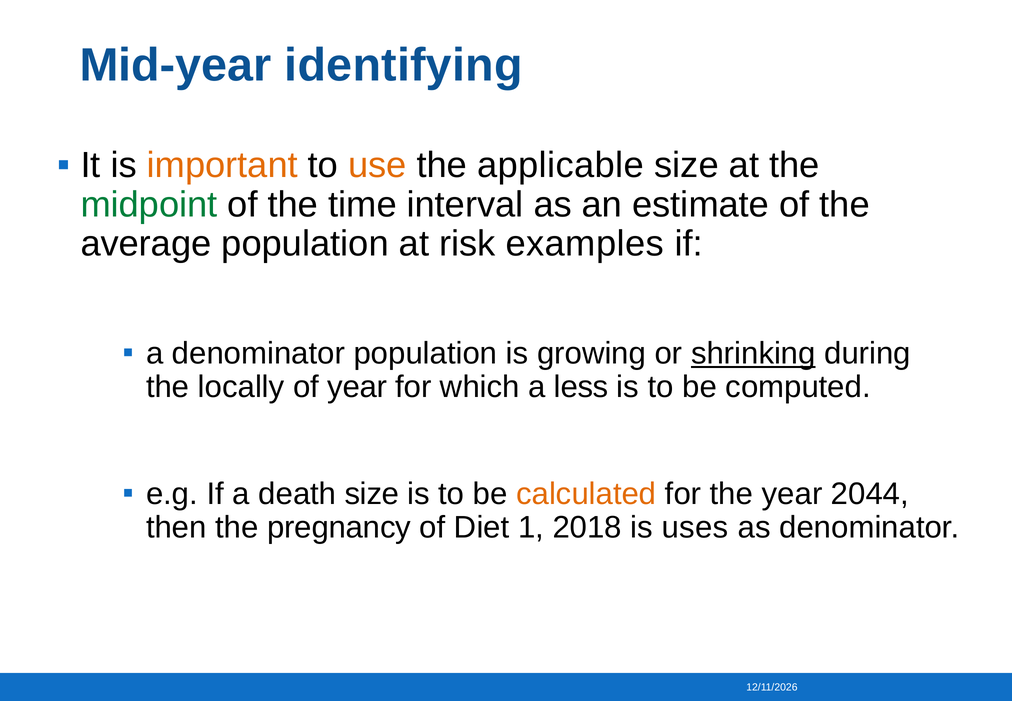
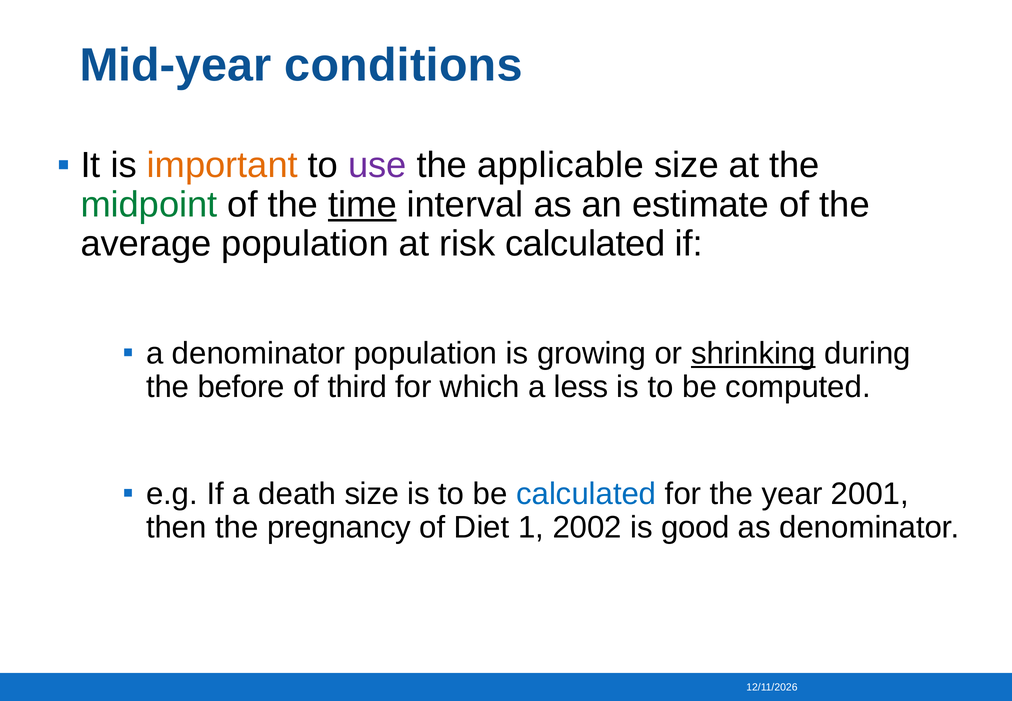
identifying: identifying -> conditions
use colour: orange -> purple
time underline: none -> present
risk examples: examples -> calculated
locally: locally -> before
of year: year -> third
calculated at (586, 493) colour: orange -> blue
2044: 2044 -> 2001
2018: 2018 -> 2002
uses: uses -> good
